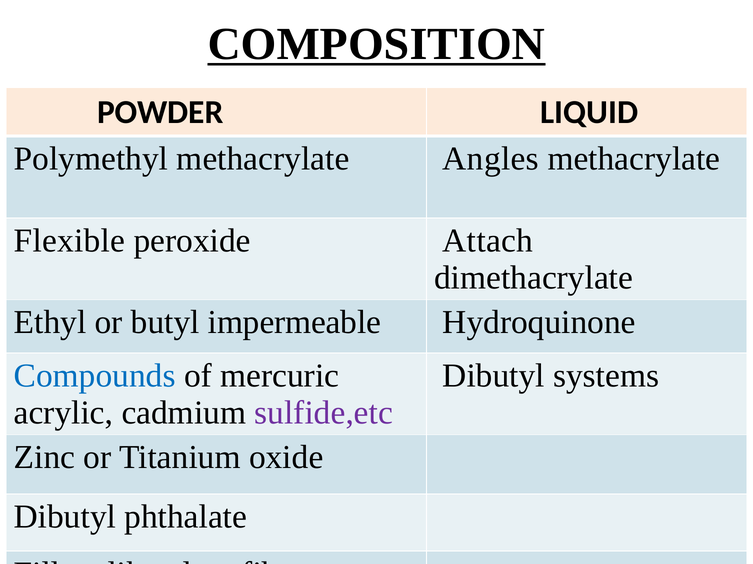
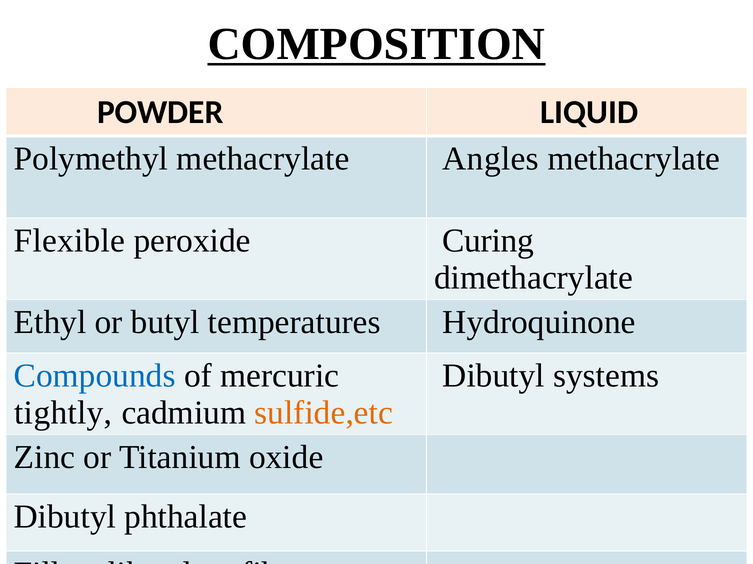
Attach: Attach -> Curing
impermeable: impermeable -> temperatures
acrylic: acrylic -> tightly
sulfide,etc colour: purple -> orange
